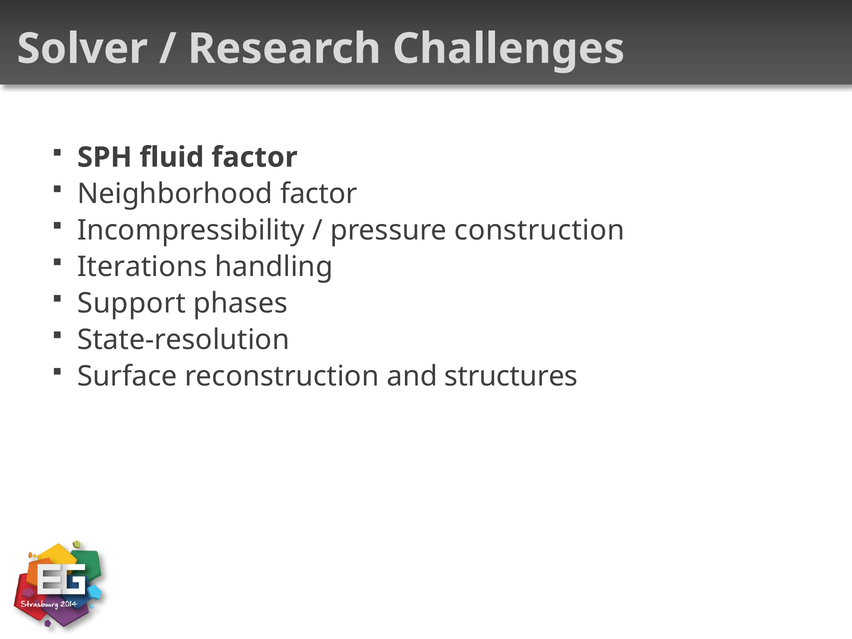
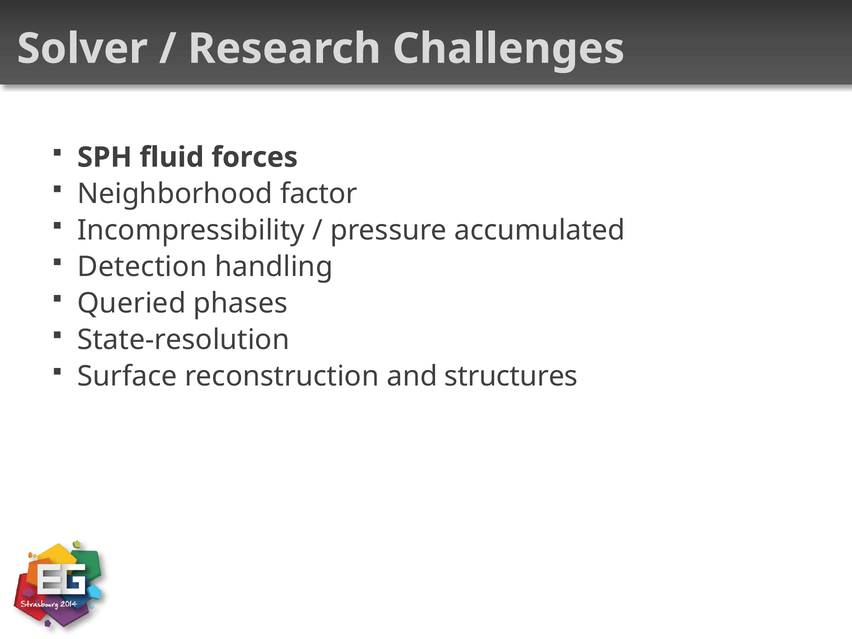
fluid factor: factor -> forces
construction: construction -> accumulated
Iterations: Iterations -> Detection
Support: Support -> Queried
